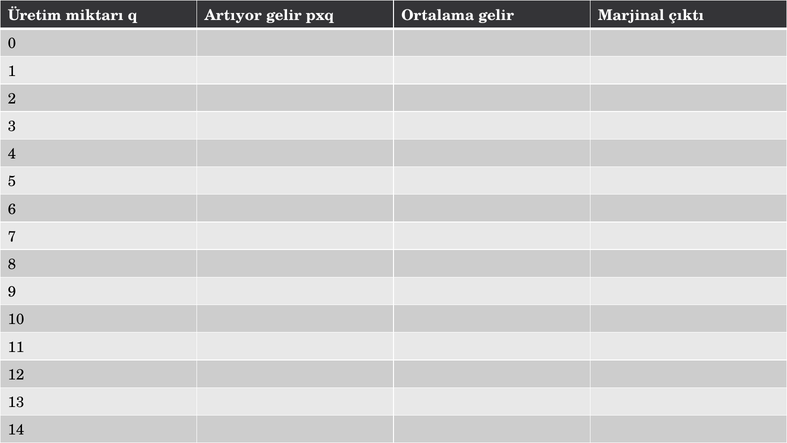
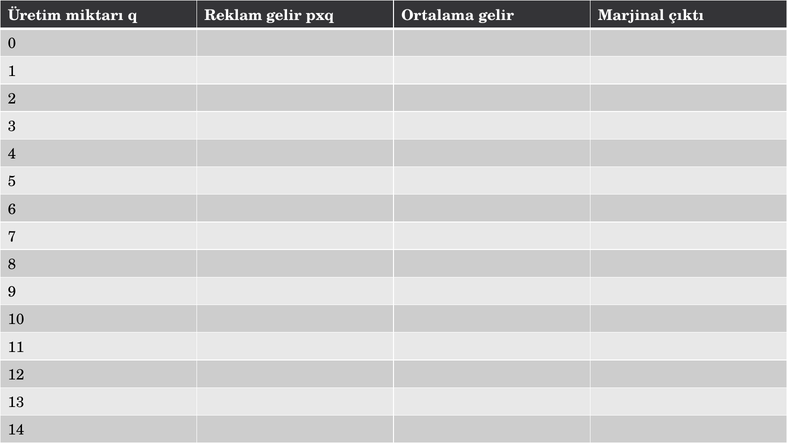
Artıyor: Artıyor -> Reklam
